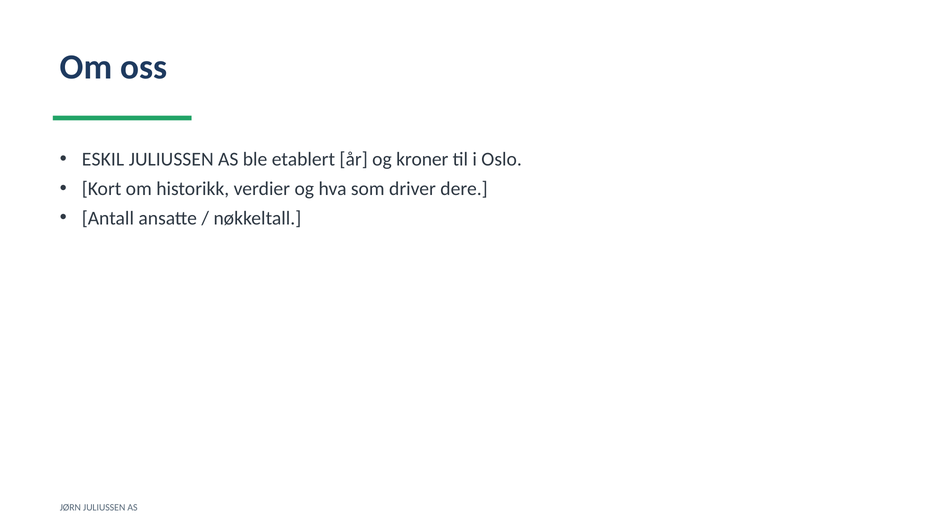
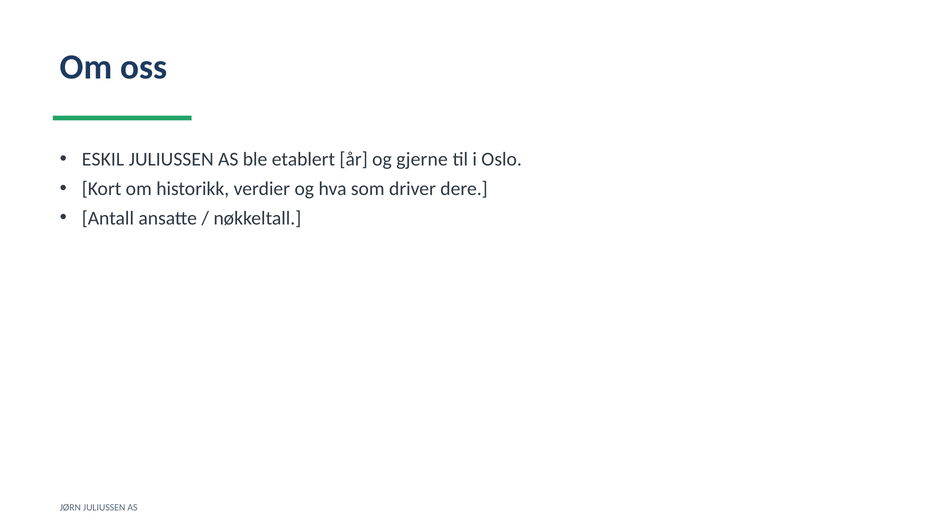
kroner: kroner -> gjerne
